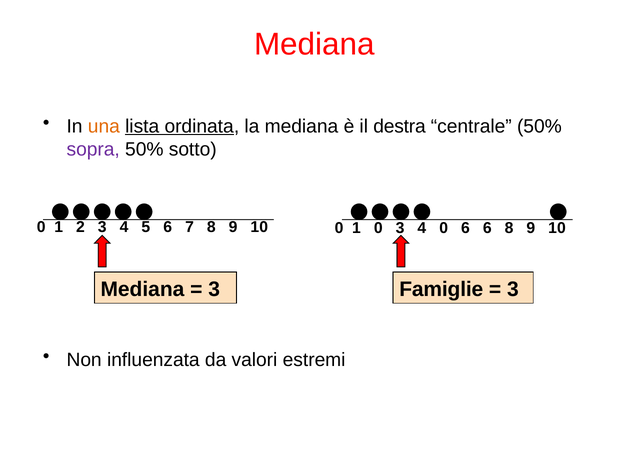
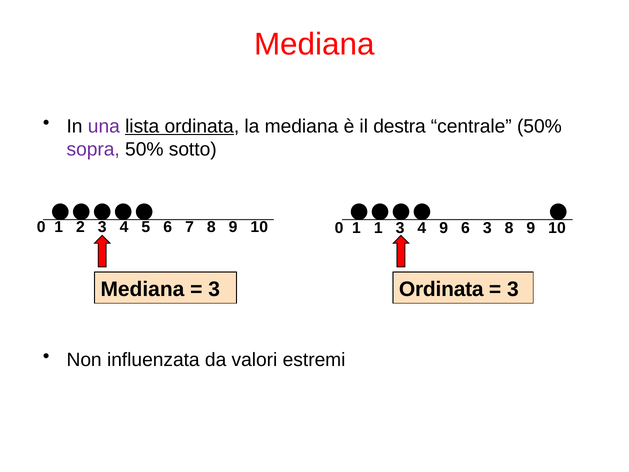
una colour: orange -> purple
1 0: 0 -> 1
4 0: 0 -> 9
6 6: 6 -> 3
Famiglie at (441, 289): Famiglie -> Ordinata
